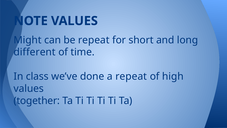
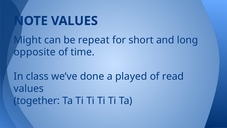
different: different -> opposite
a repeat: repeat -> played
high: high -> read
